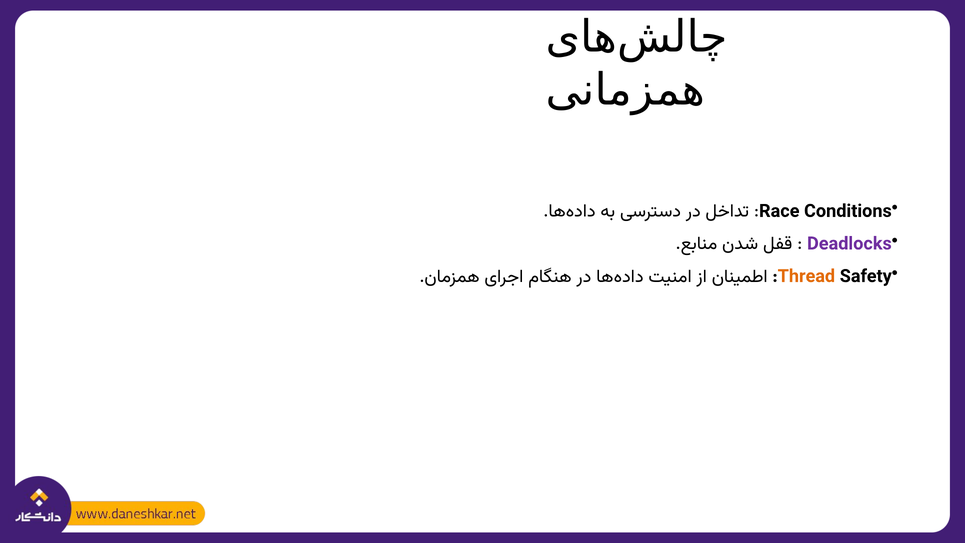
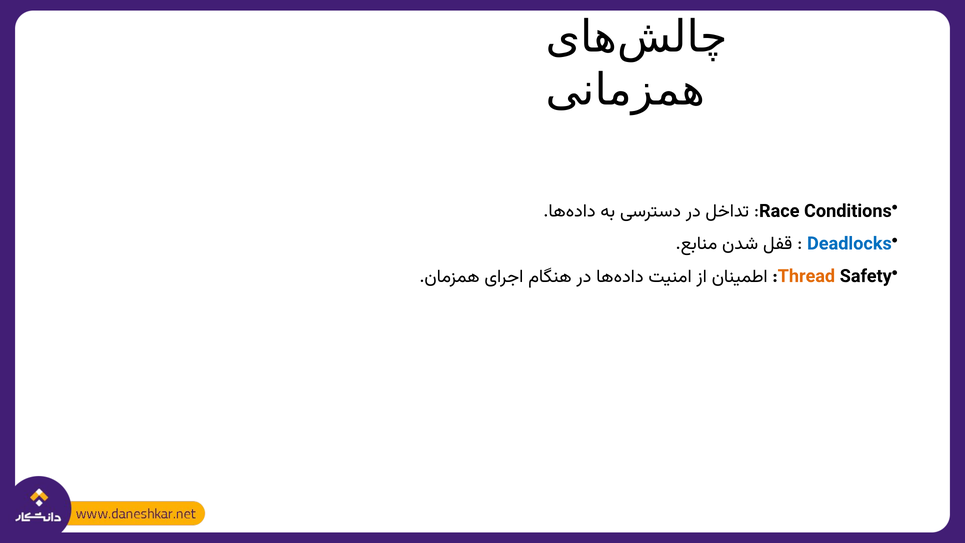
Deadlocks colour: purple -> blue
